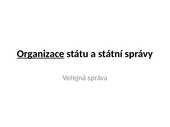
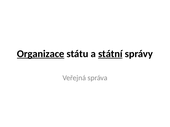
státní underline: none -> present
